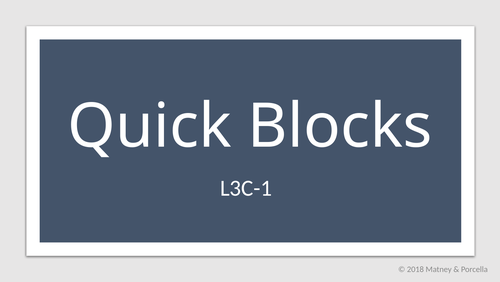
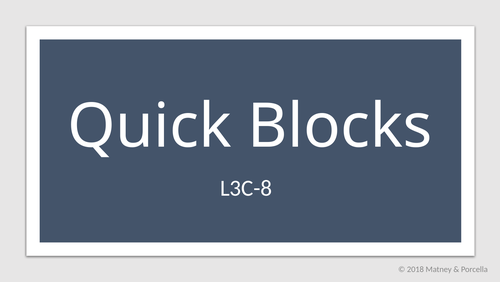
L3C-1: L3C-1 -> L3C-8
